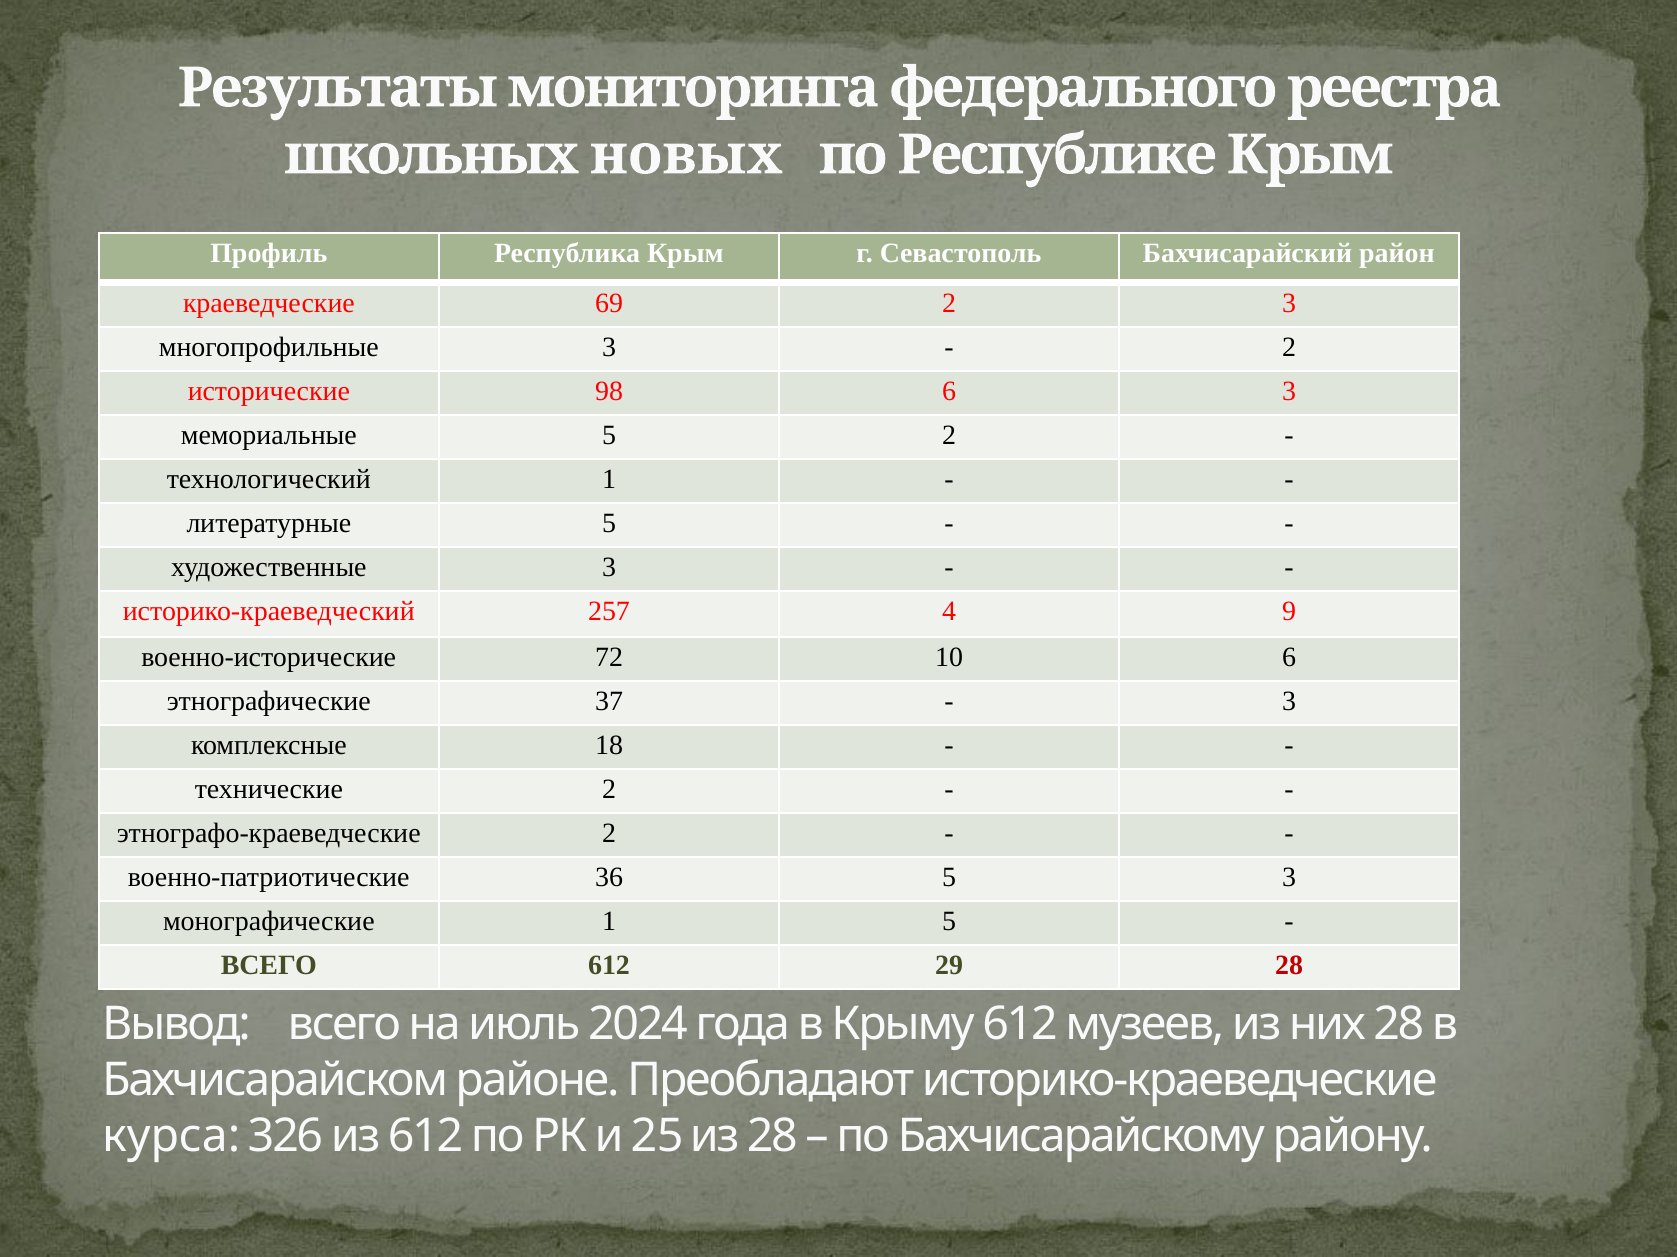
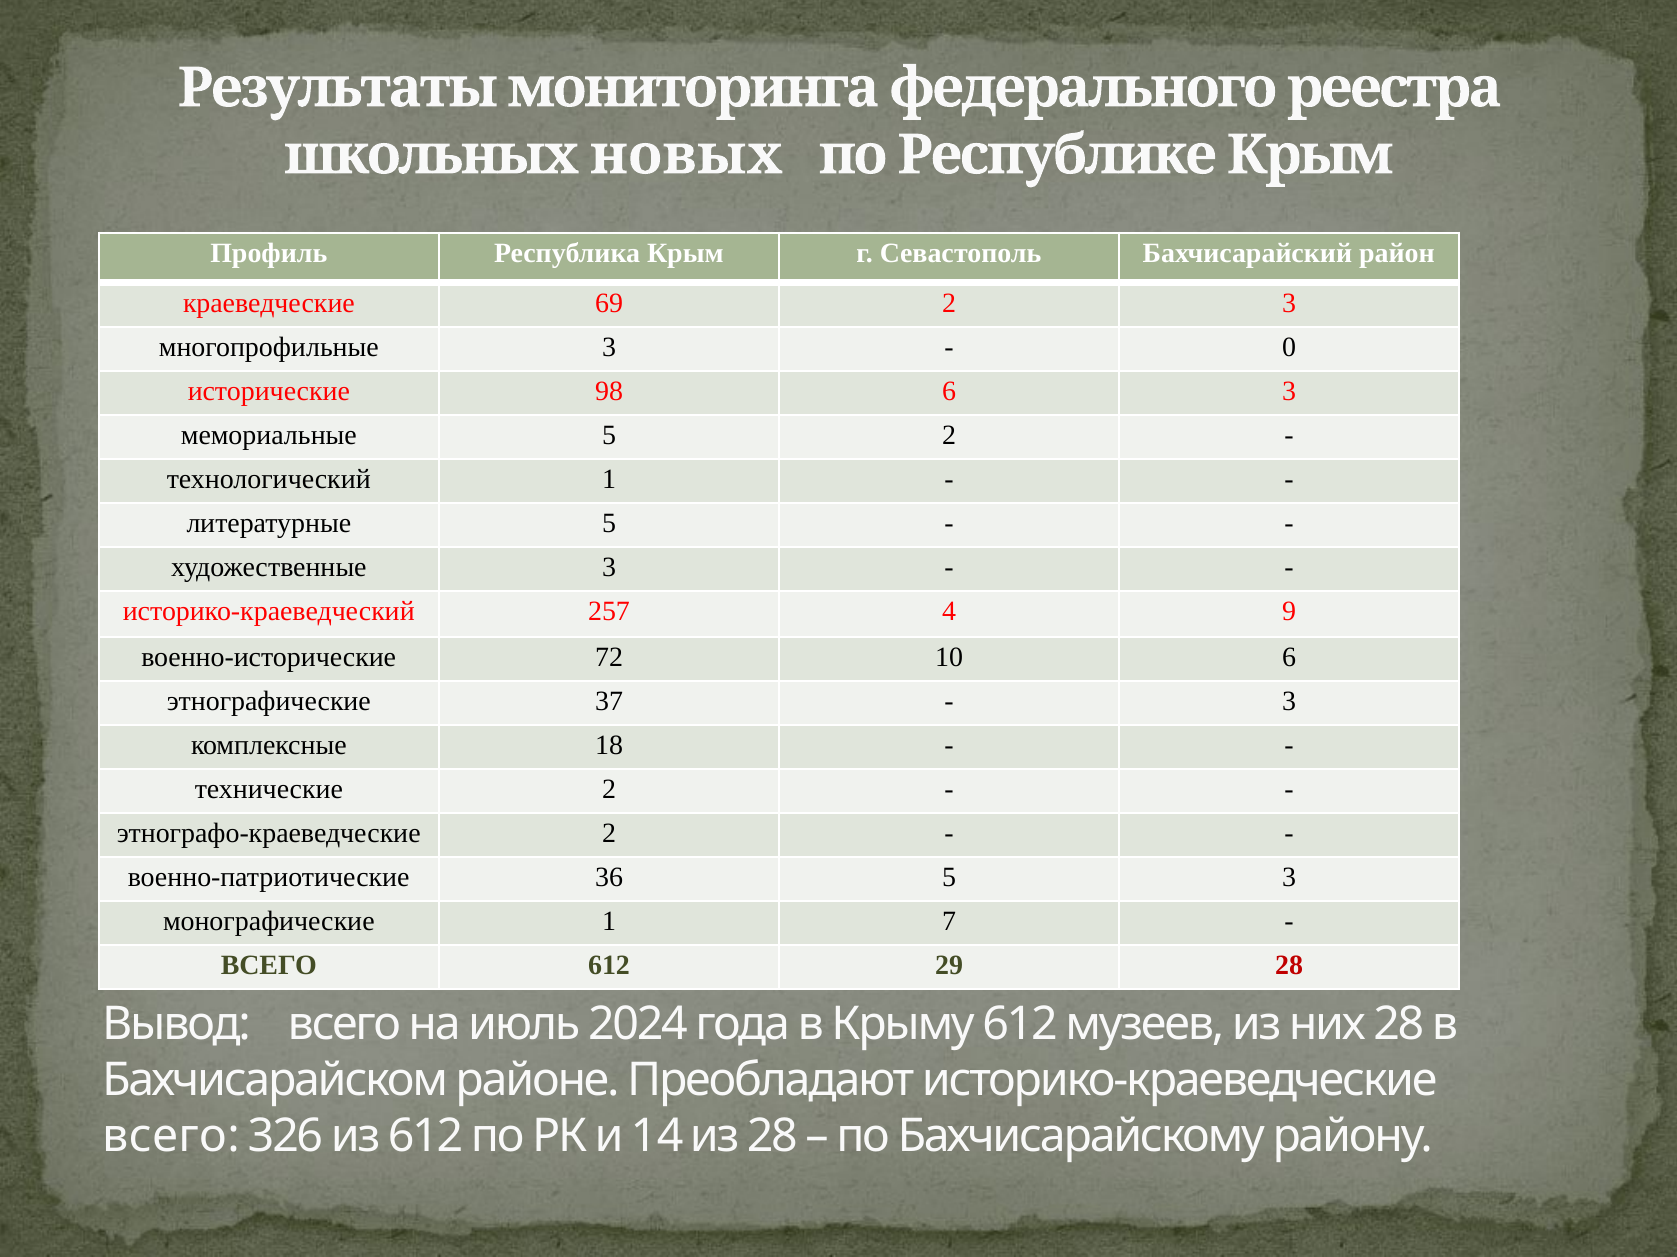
2 at (1289, 347): 2 -> 0
1 5: 5 -> 7
курса at (171, 1137): курса -> всего
25: 25 -> 14
